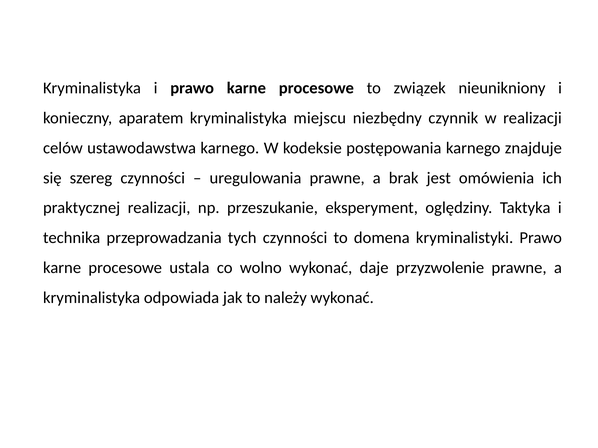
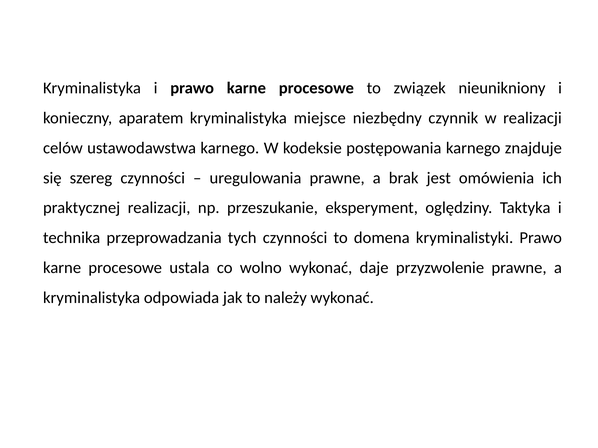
miejscu: miejscu -> miejsce
